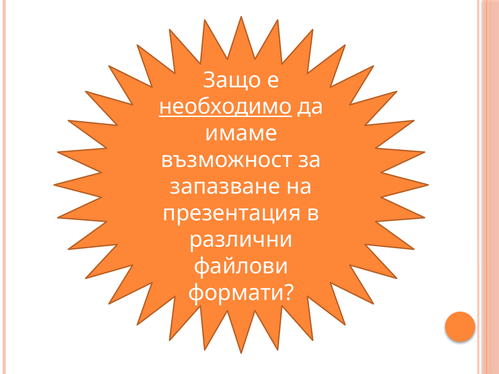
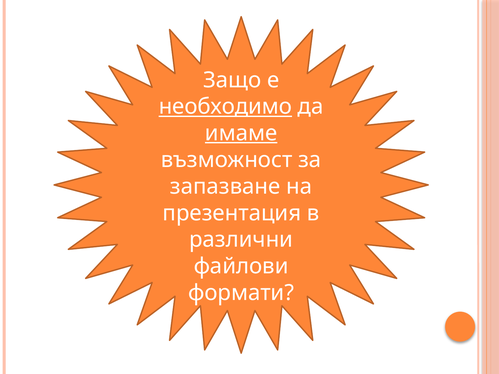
имаме underline: none -> present
